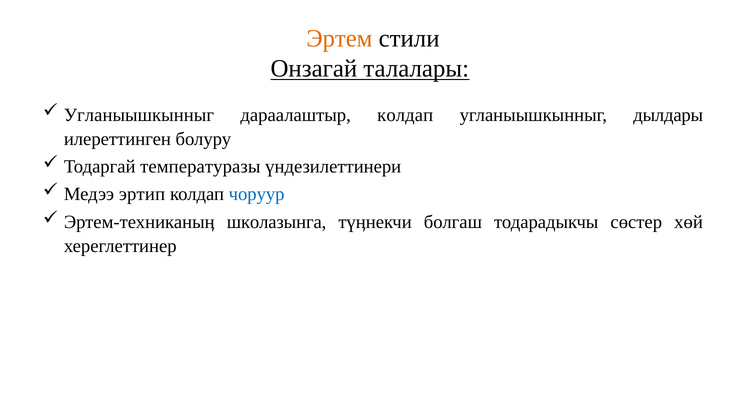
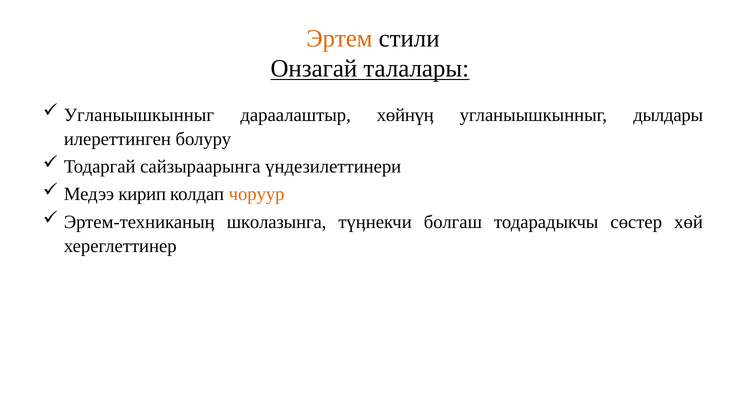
дараалаштыр колдап: колдап -> хөйнүӊ
температуразы: температуразы -> сайзыраарынга
эртип: эртип -> кирип
чоруур colour: blue -> orange
